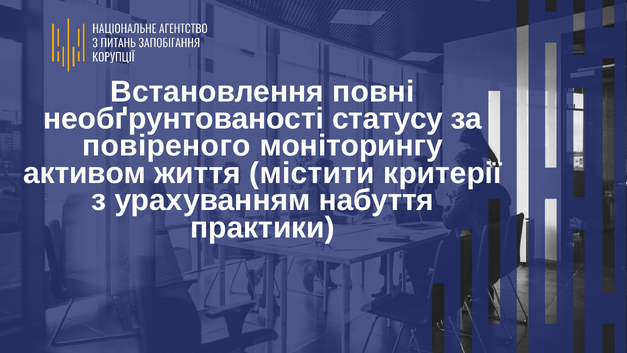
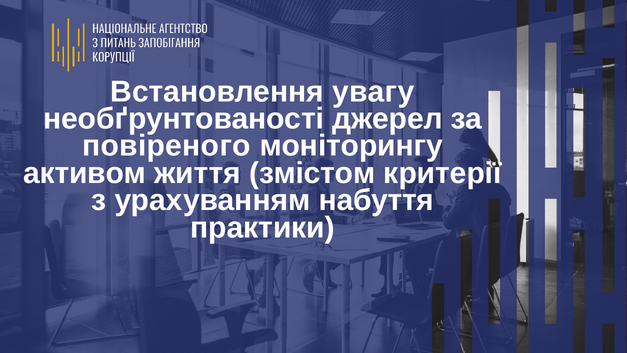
повні: повні -> увагу
статусу: статусу -> джерел
містити: містити -> змістом
